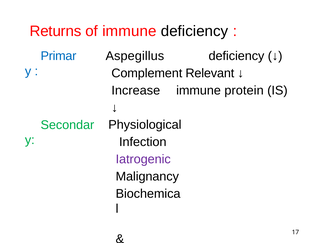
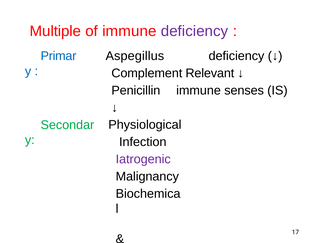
Returns: Returns -> Multiple
deficiency at (195, 31) colour: black -> purple
Increase: Increase -> Penicillin
protein: protein -> senses
